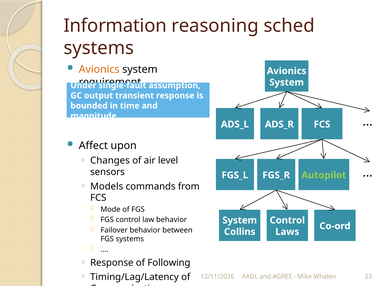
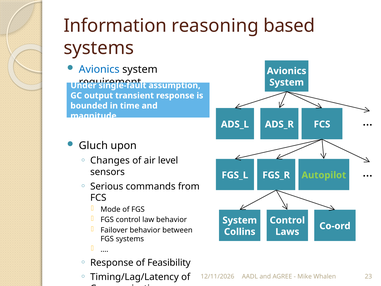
sched: sched -> based
Avionics at (99, 69) colour: orange -> blue
Affect: Affect -> Gluch
Models: Models -> Serious
Following: Following -> Feasibility
